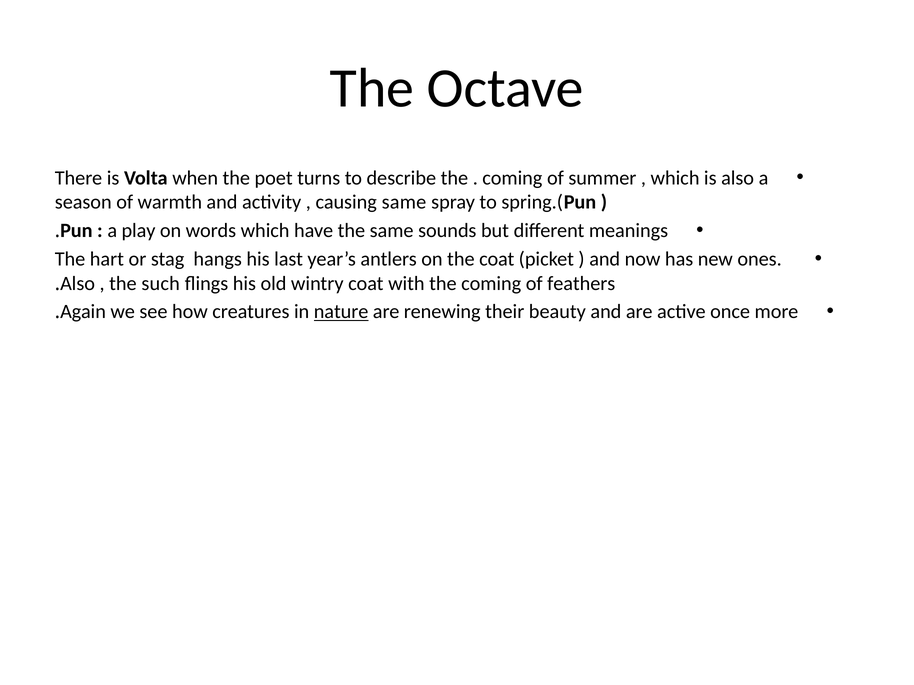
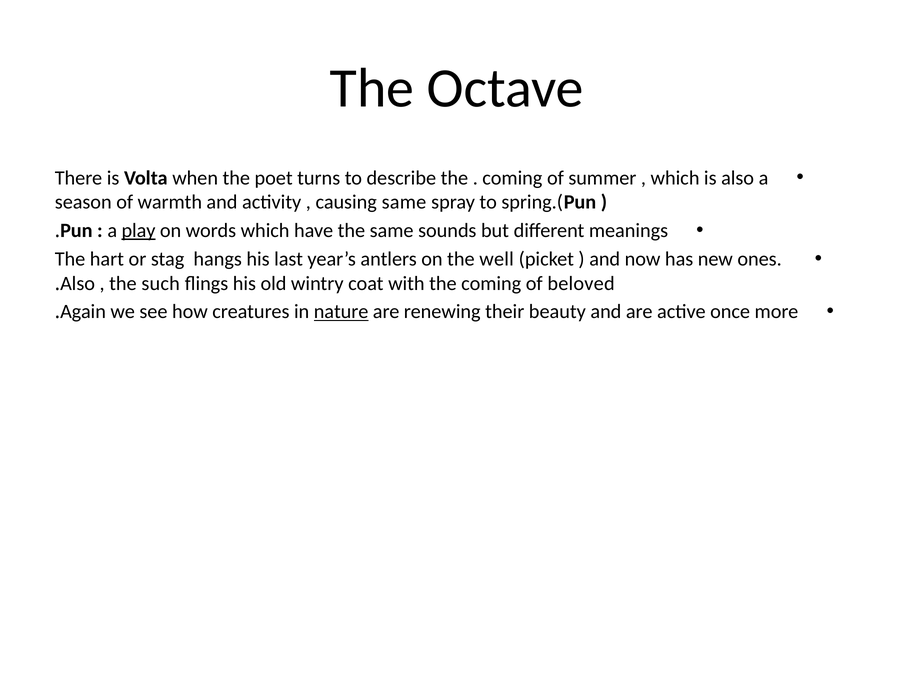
play underline: none -> present
the coat: coat -> well
feathers: feathers -> beloved
